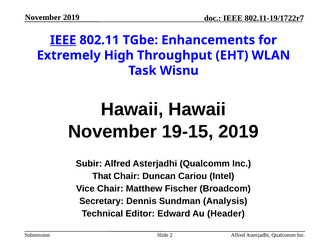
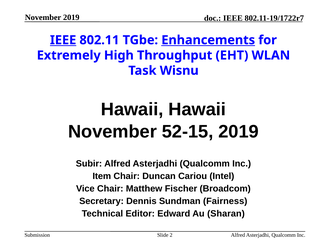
Enhancements underline: none -> present
19-15: 19-15 -> 52-15
That: That -> Item
Analysis: Analysis -> Fairness
Header: Header -> Sharan
